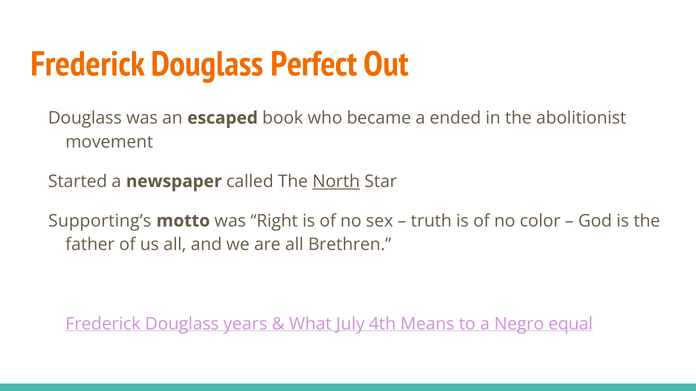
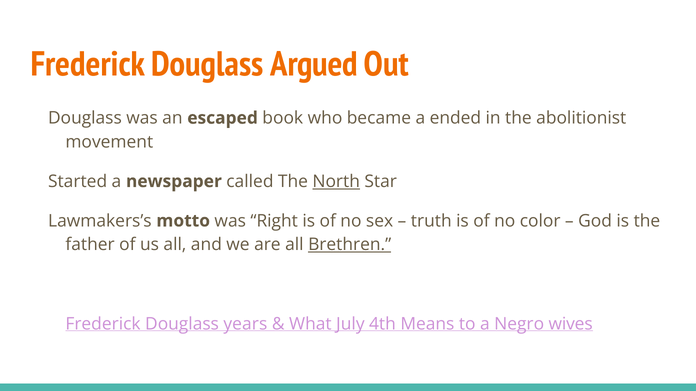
Perfect: Perfect -> Argued
Supporting’s: Supporting’s -> Lawmakers’s
Brethren underline: none -> present
equal: equal -> wives
